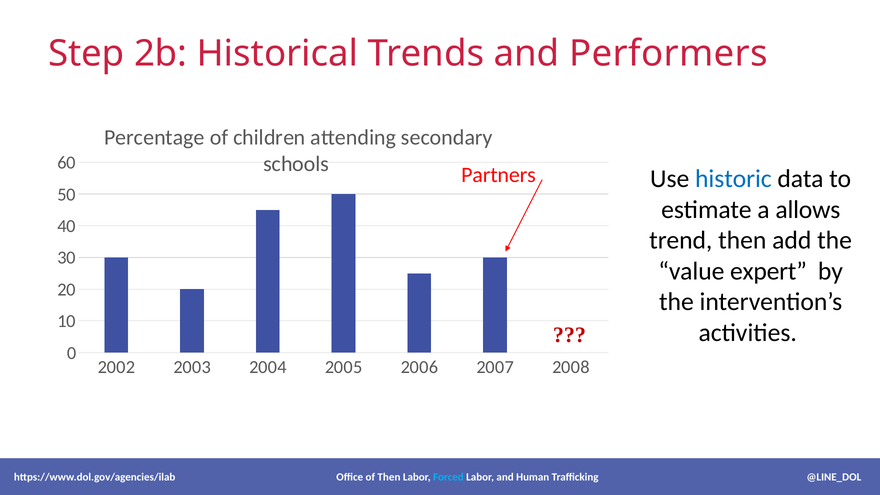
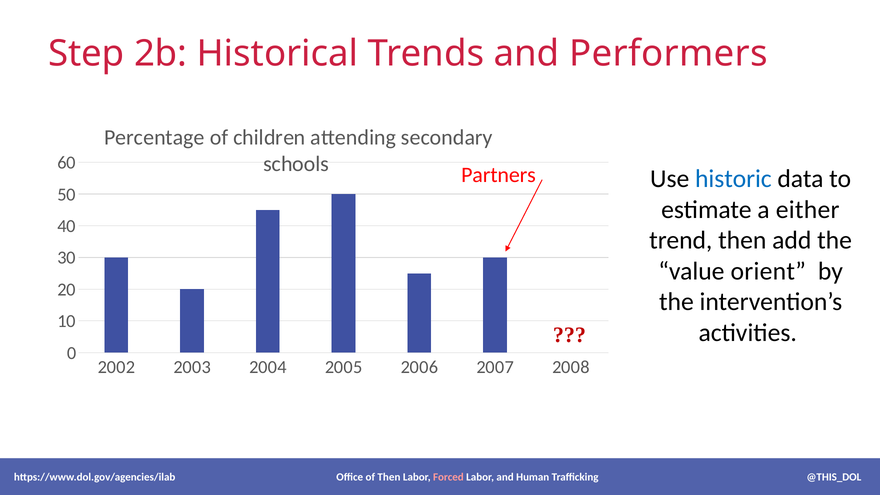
allows: allows -> either
expert: expert -> orient
Forced colour: light blue -> pink
@LINE_DOL: @LINE_DOL -> @THIS_DOL
